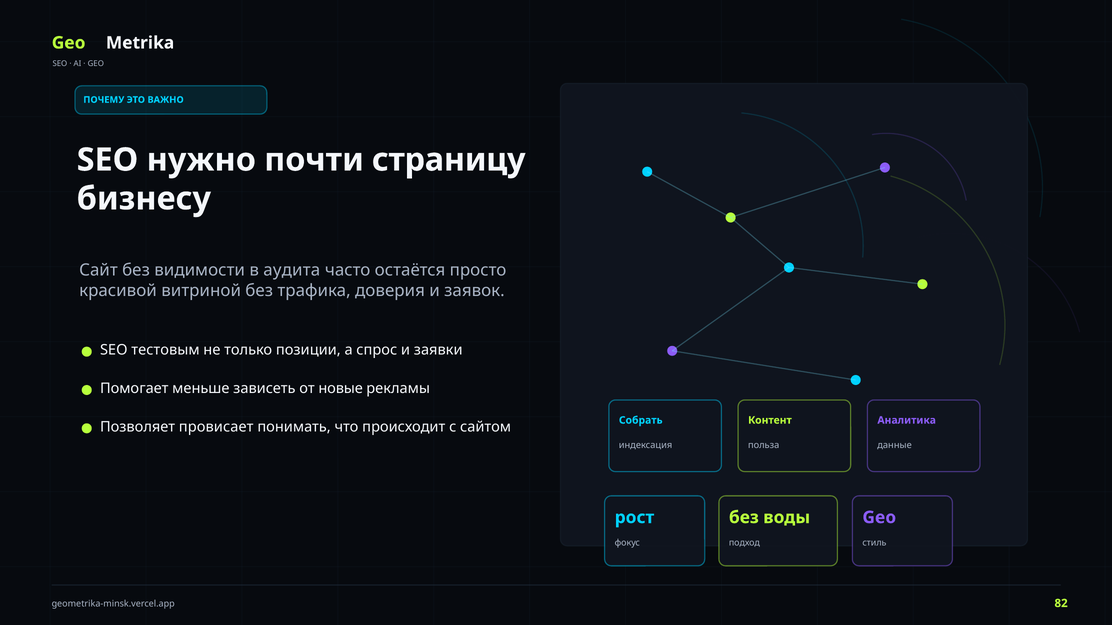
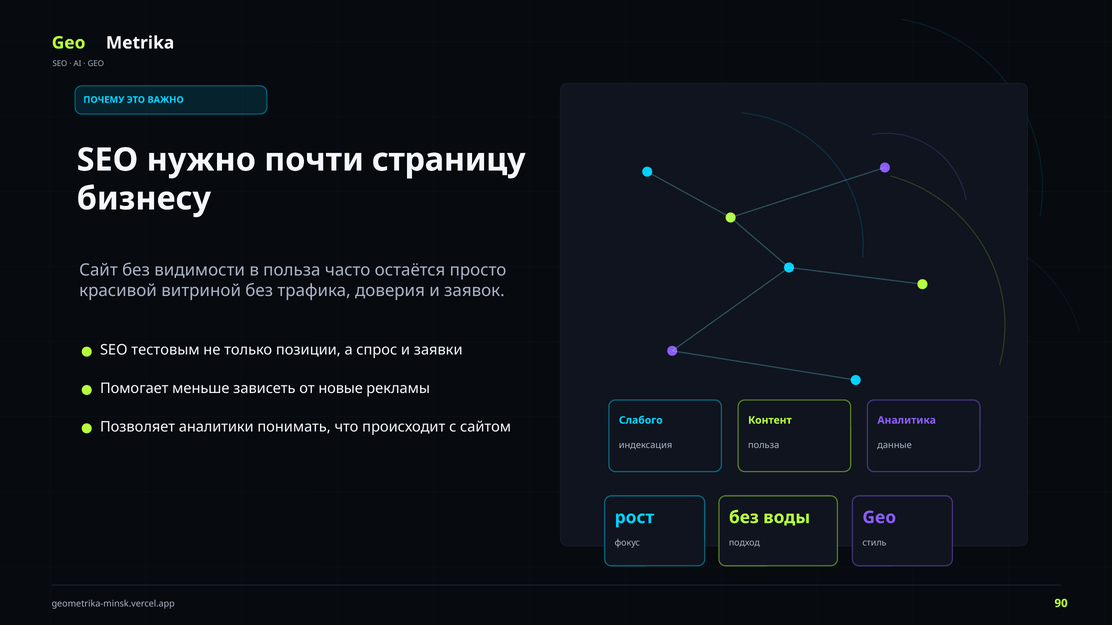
в аудита: аудита -> польза
Собрать: Собрать -> Слабого
провисает: провисает -> аналитики
82: 82 -> 90
